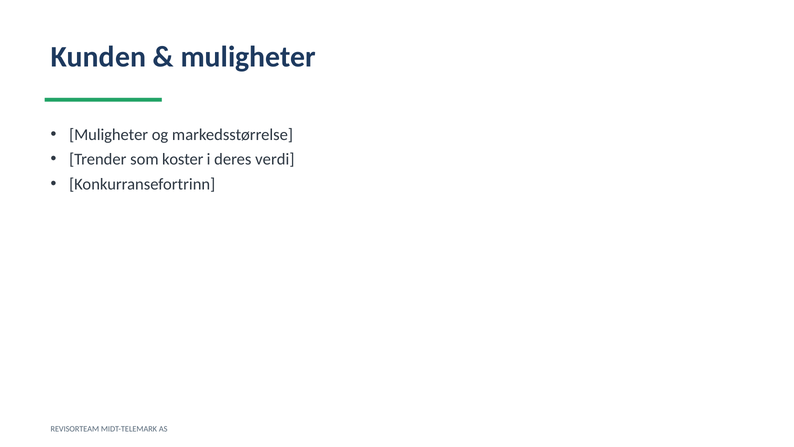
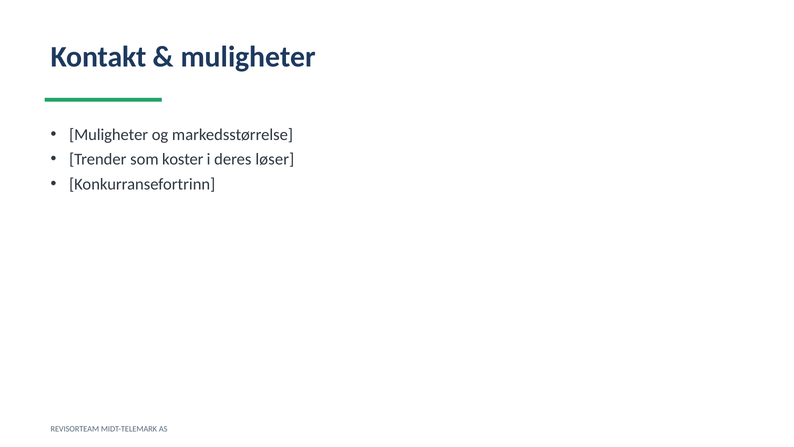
Kunden: Kunden -> Kontakt
verdi: verdi -> løser
